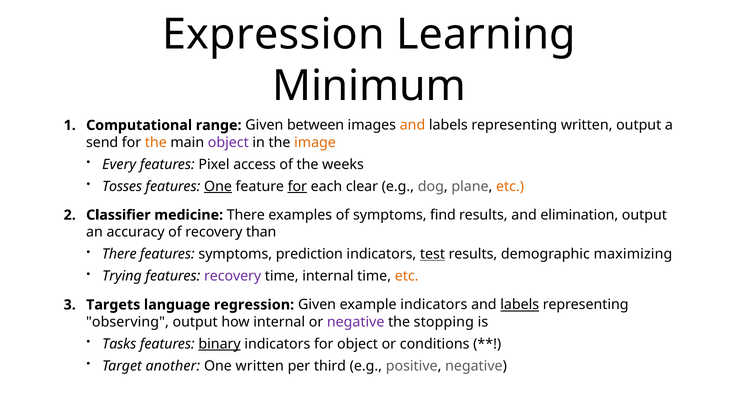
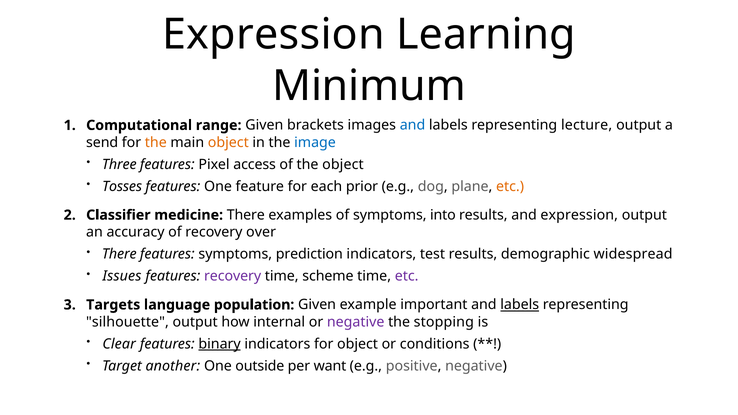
between: between -> brackets
and at (413, 125) colour: orange -> blue
representing written: written -> lecture
object at (228, 142) colour: purple -> orange
image colour: orange -> blue
Every: Every -> Three
the weeks: weeks -> object
One at (218, 187) underline: present -> none
for at (297, 187) underline: present -> none
clear: clear -> prior
find: find -> into
and elimination: elimination -> expression
than: than -> over
test underline: present -> none
maximizing: maximizing -> widespread
Trying: Trying -> Issues
time internal: internal -> scheme
etc at (407, 276) colour: orange -> purple
regression: regression -> population
example indicators: indicators -> important
observing: observing -> silhouette
Tasks: Tasks -> Clear
One written: written -> outside
third: third -> want
